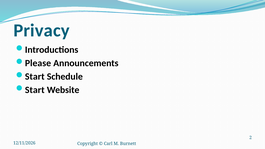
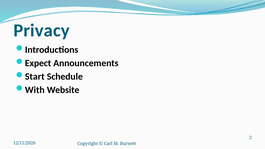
Please: Please -> Expect
Start at (35, 90): Start -> With
